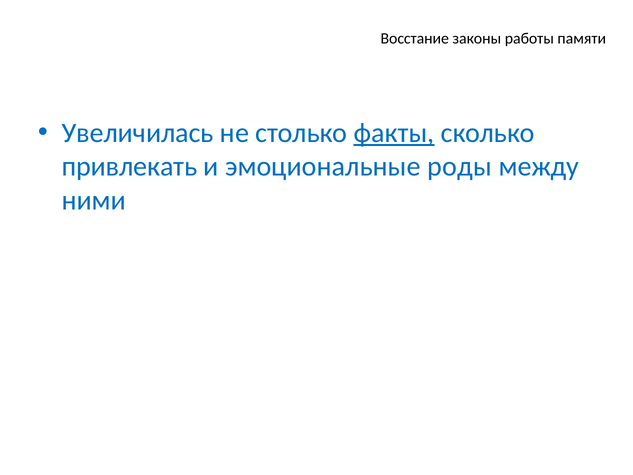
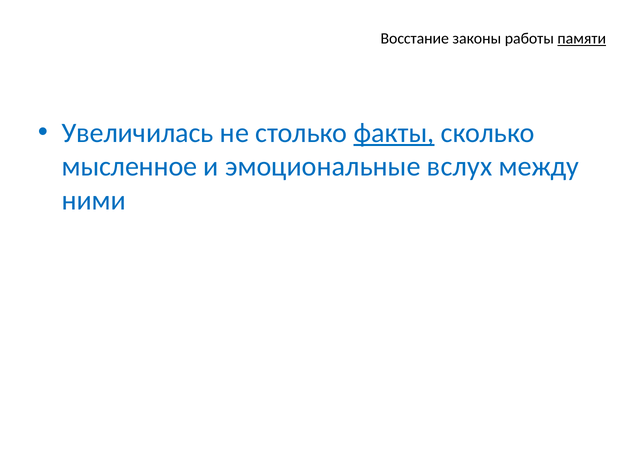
памяти underline: none -> present
привлекать: привлекать -> мысленное
роды: роды -> вслух
